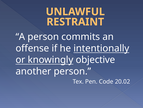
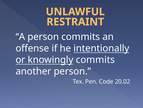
knowingly objective: objective -> commits
